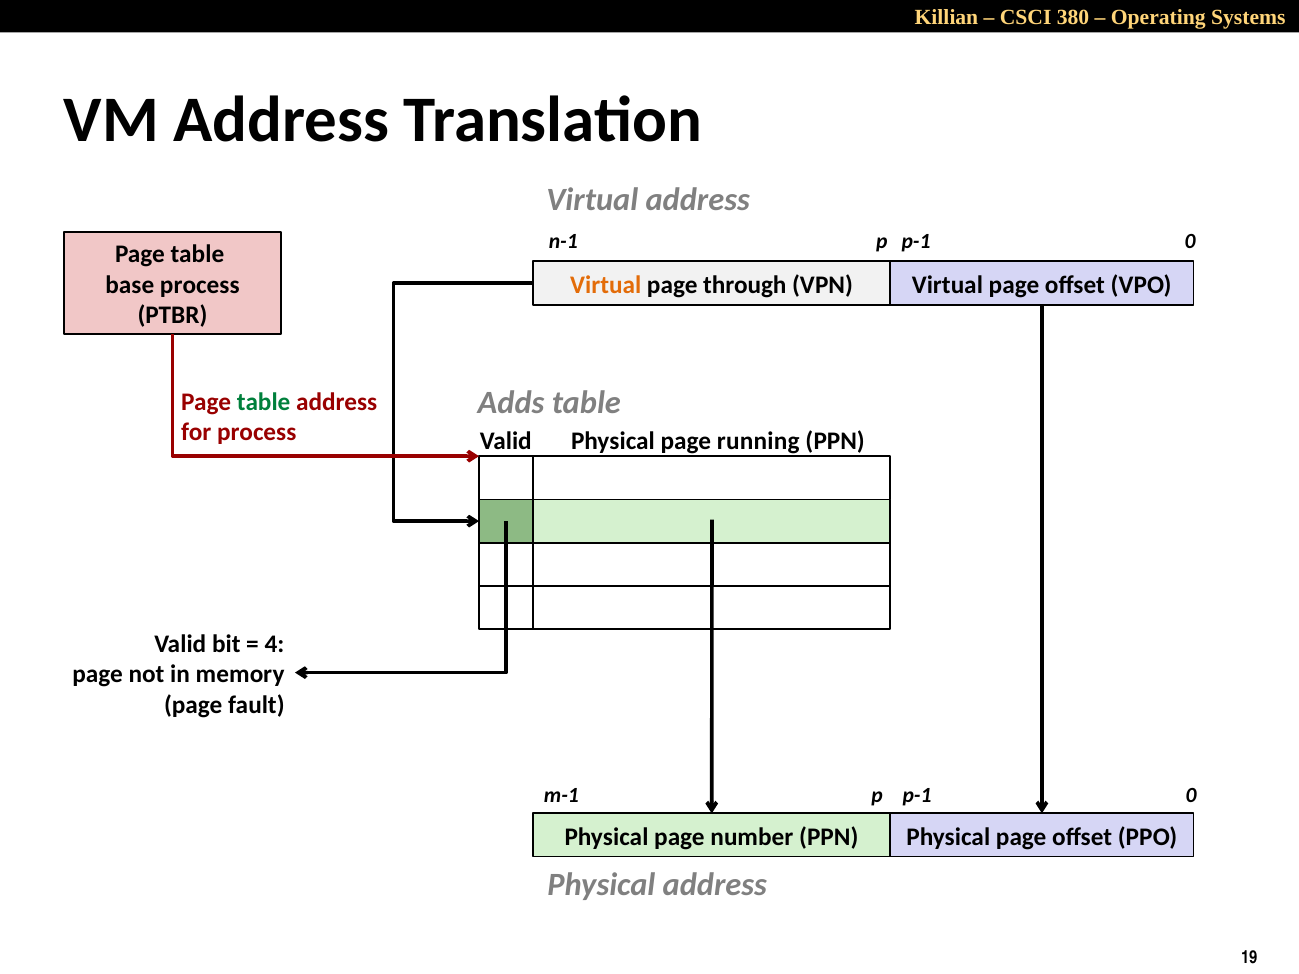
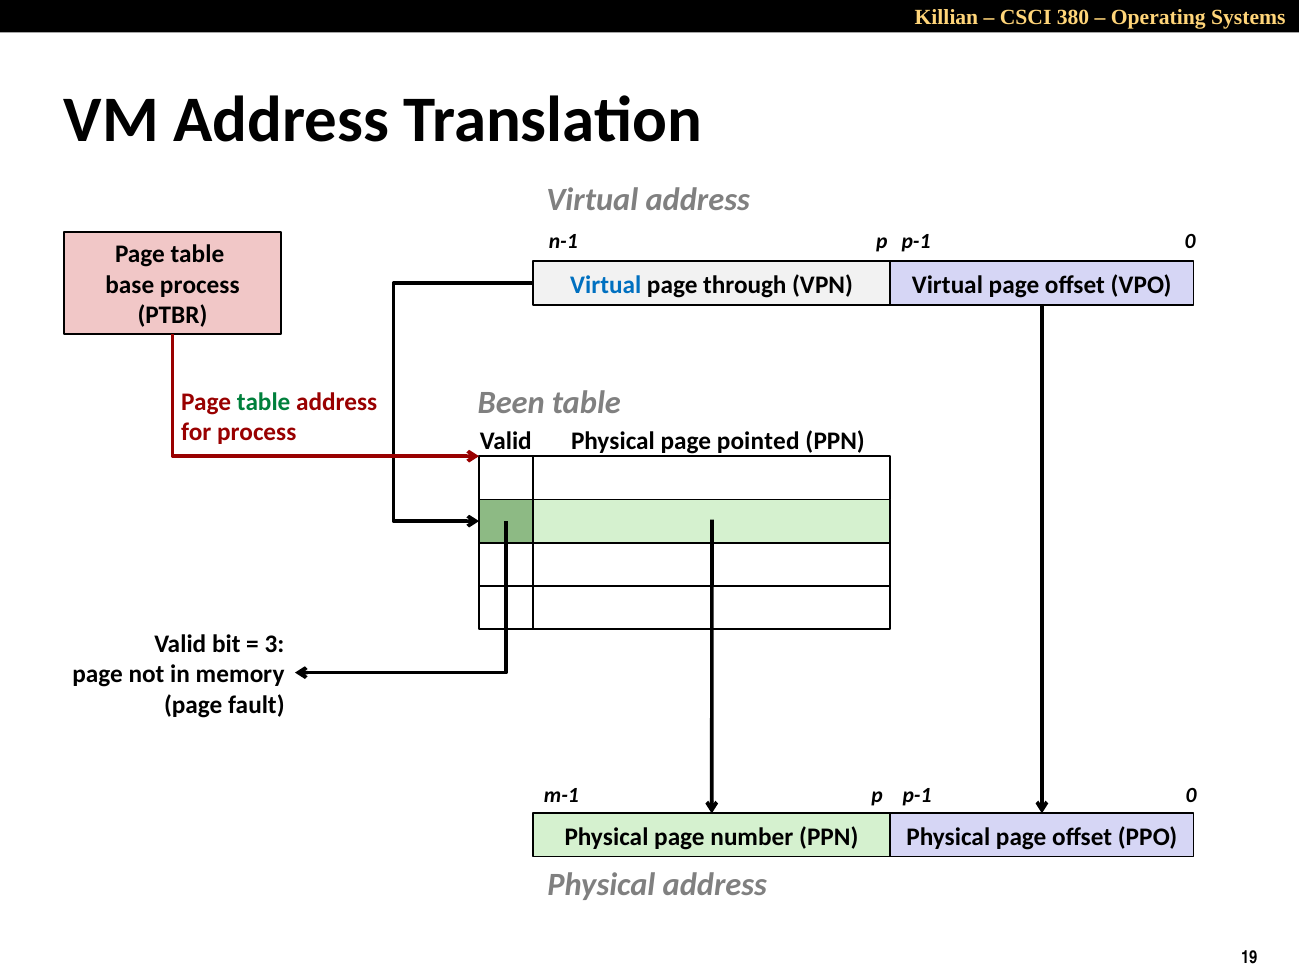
Virtual at (606, 285) colour: orange -> blue
Adds: Adds -> Been
running: running -> pointed
4: 4 -> 3
